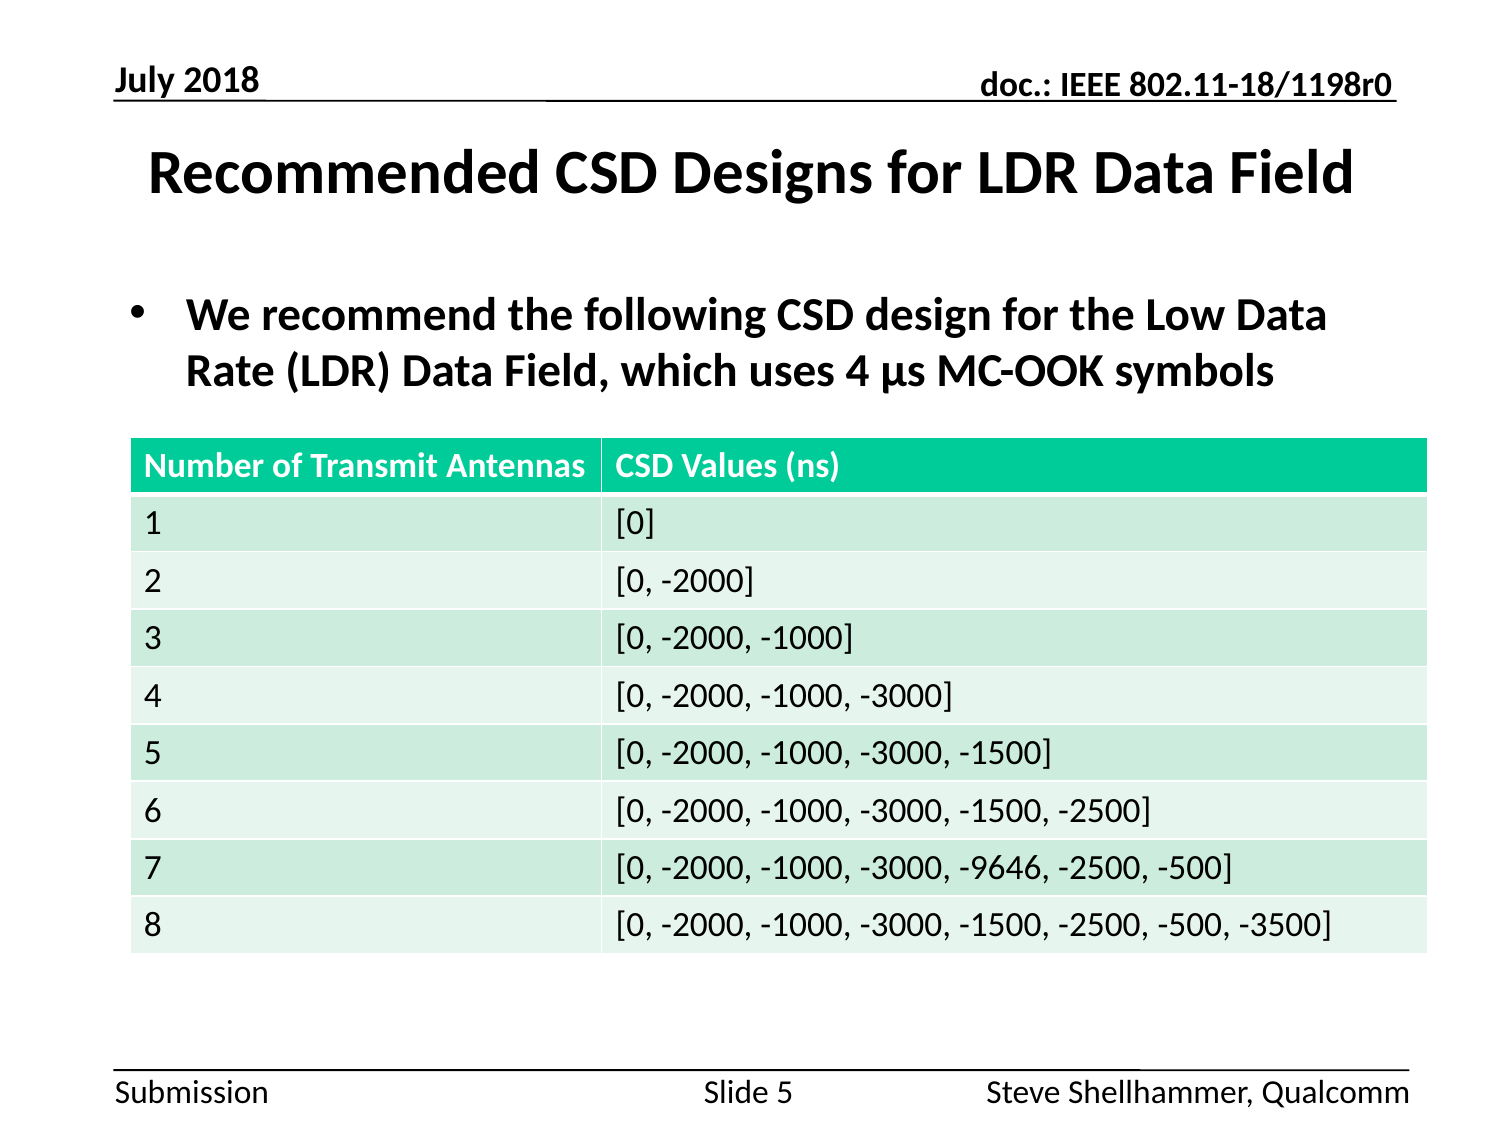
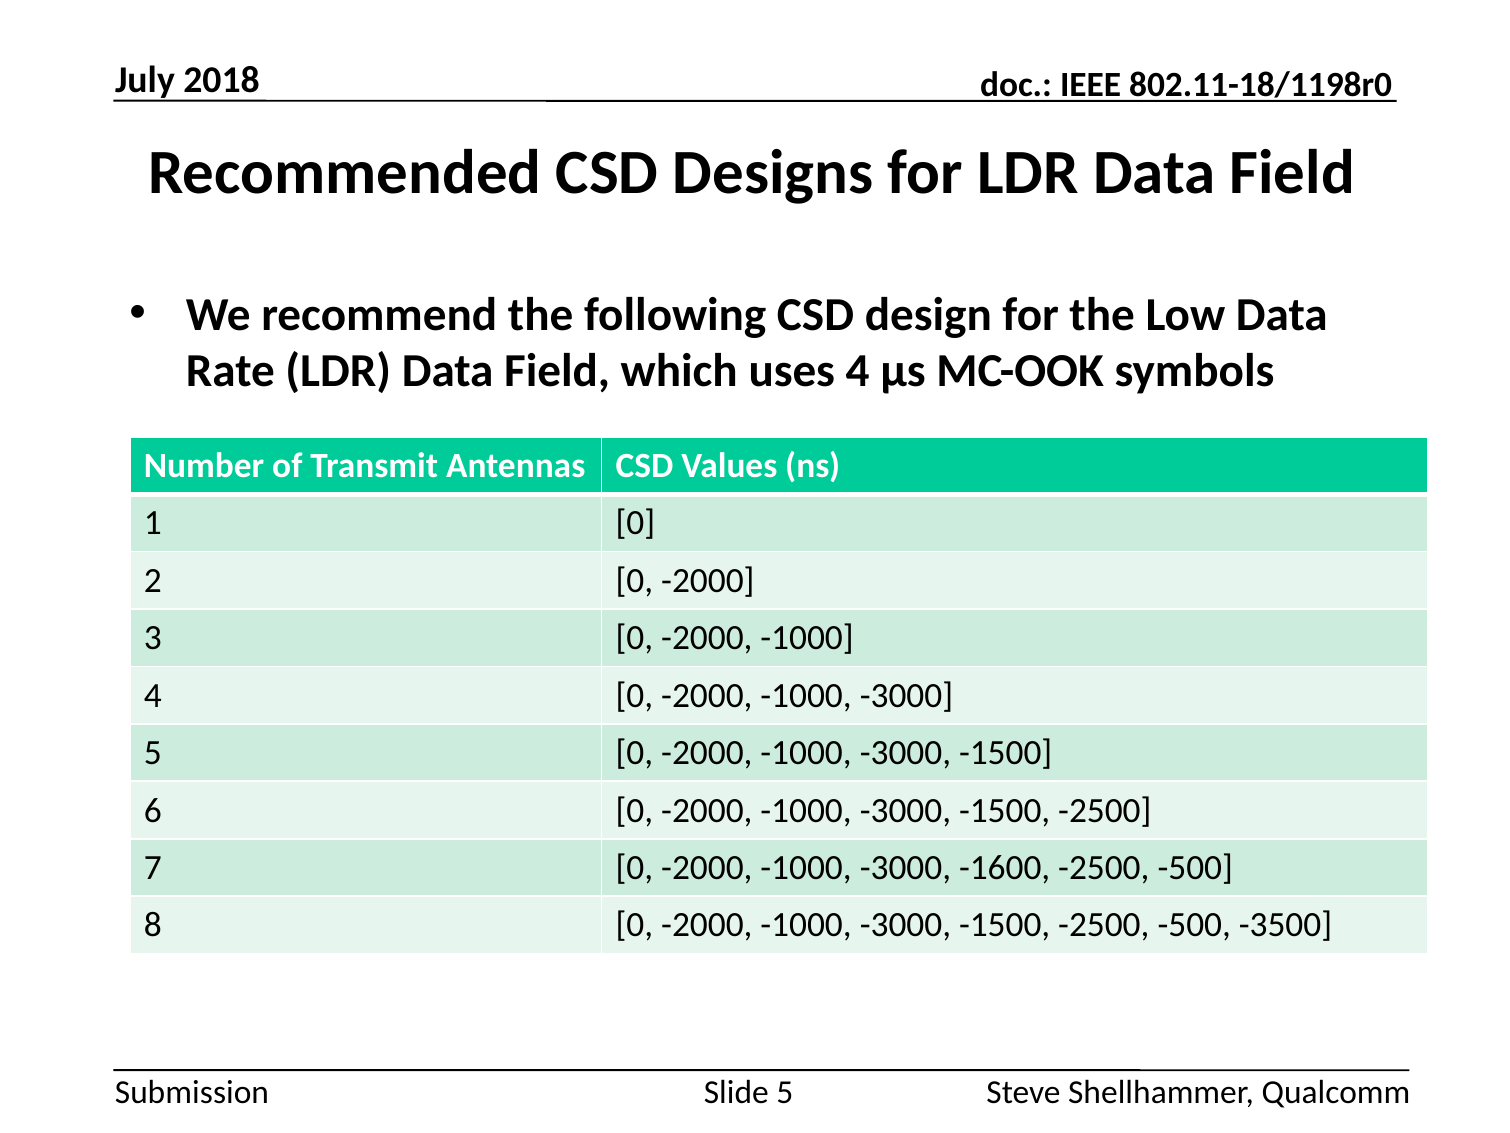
-9646: -9646 -> -1600
